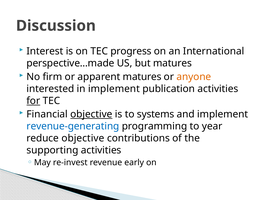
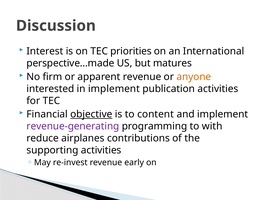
progress: progress -> priorities
apparent matures: matures -> revenue
for underline: present -> none
systems: systems -> content
revenue-generating colour: blue -> purple
year: year -> with
reduce objective: objective -> airplanes
